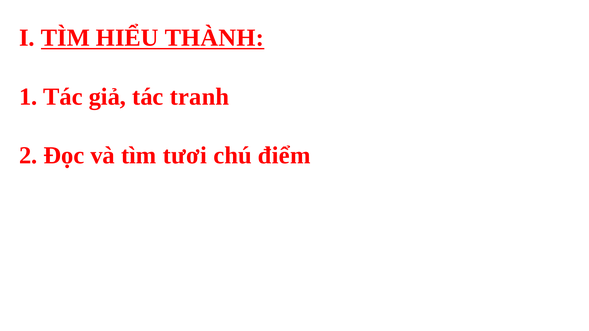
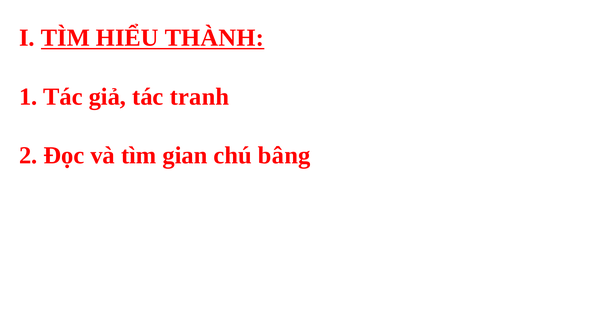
tươi: tươi -> gian
điểm: điểm -> bâng
